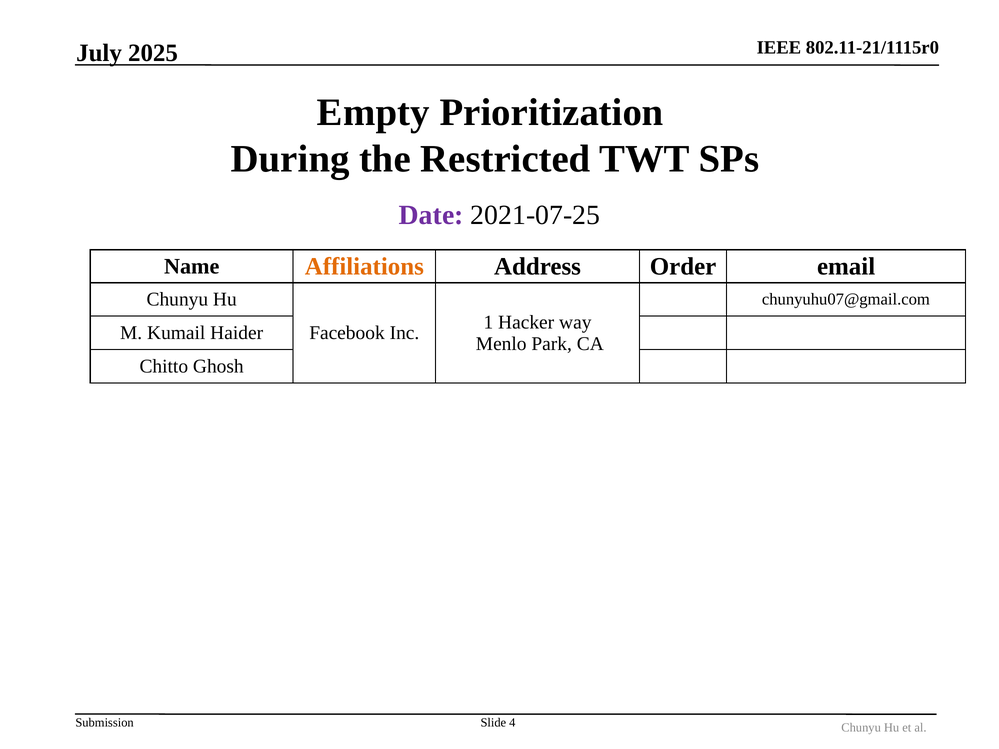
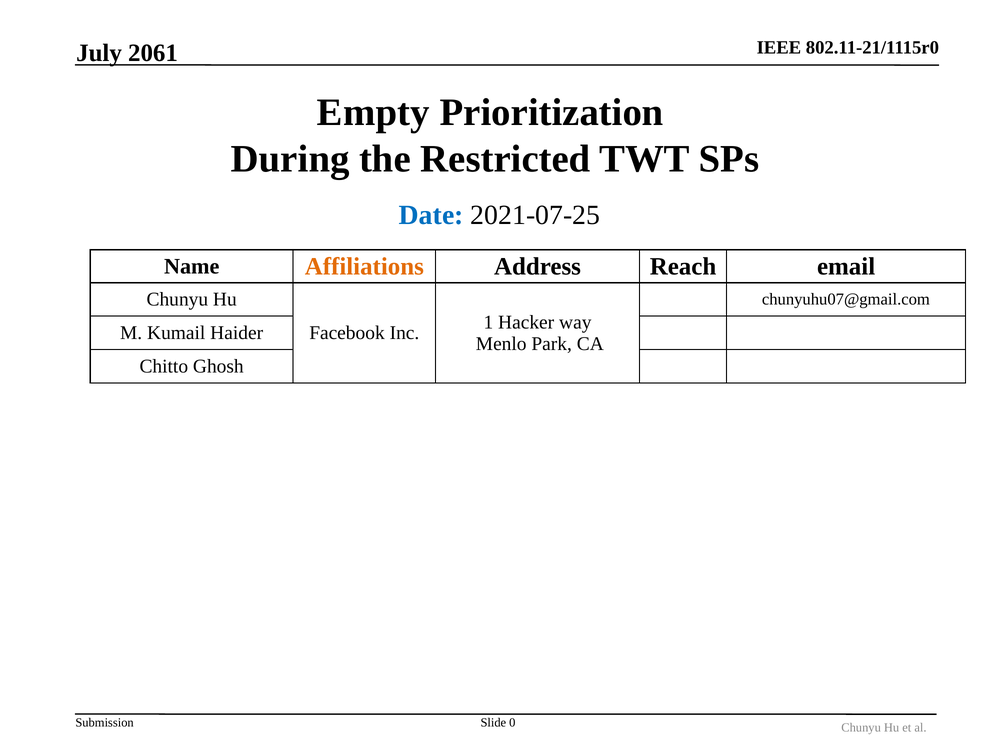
2025: 2025 -> 2061
Date colour: purple -> blue
Order: Order -> Reach
4: 4 -> 0
